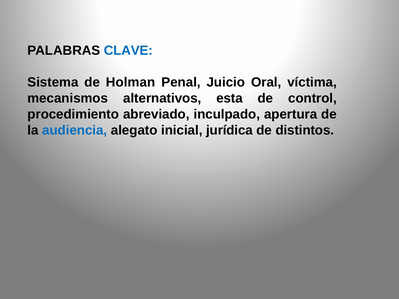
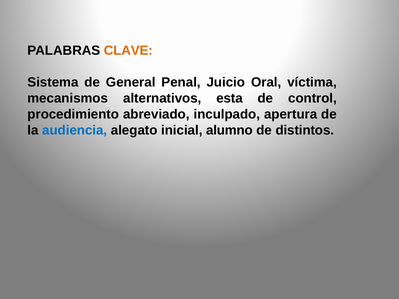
CLAVE colour: blue -> orange
Holman: Holman -> General
jurídica: jurídica -> alumno
